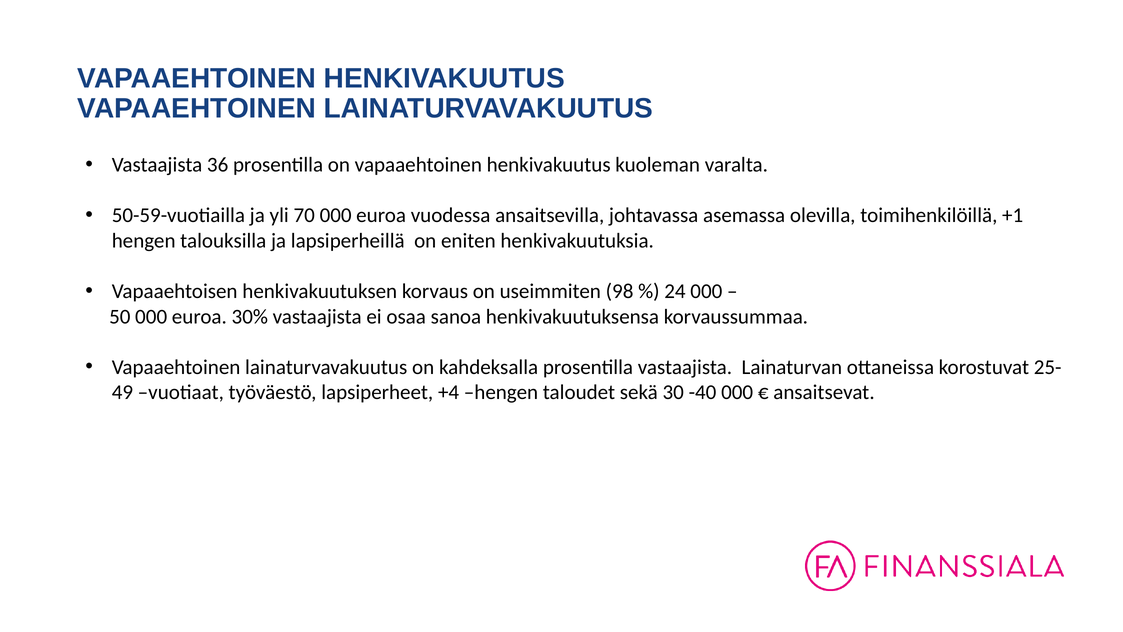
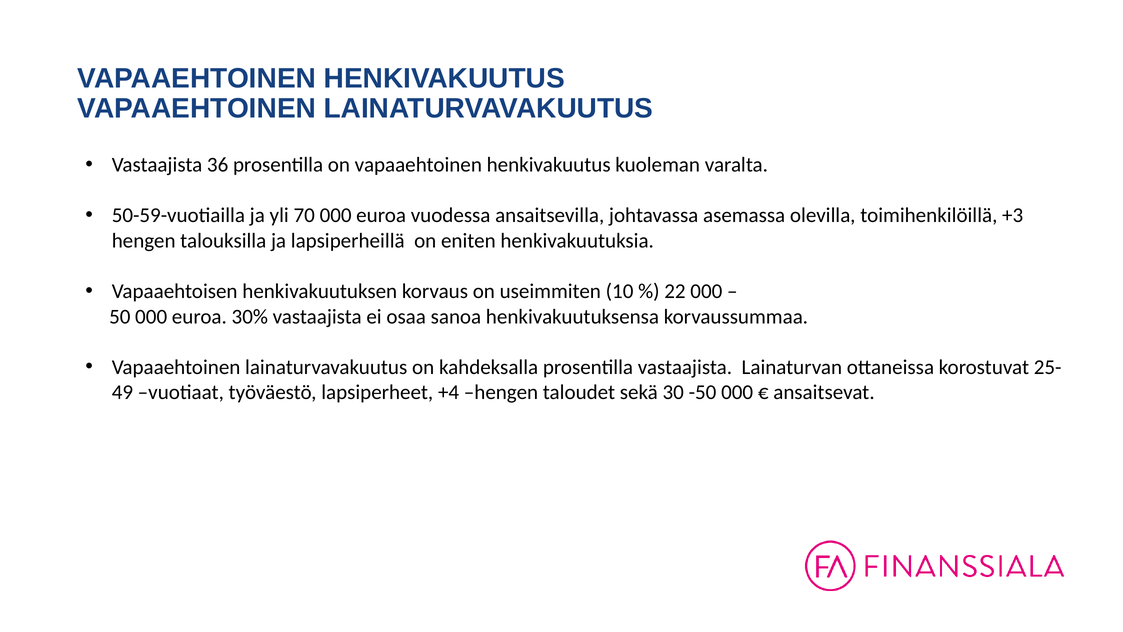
+1: +1 -> +3
98: 98 -> 10
24: 24 -> 22
-40: -40 -> -50
